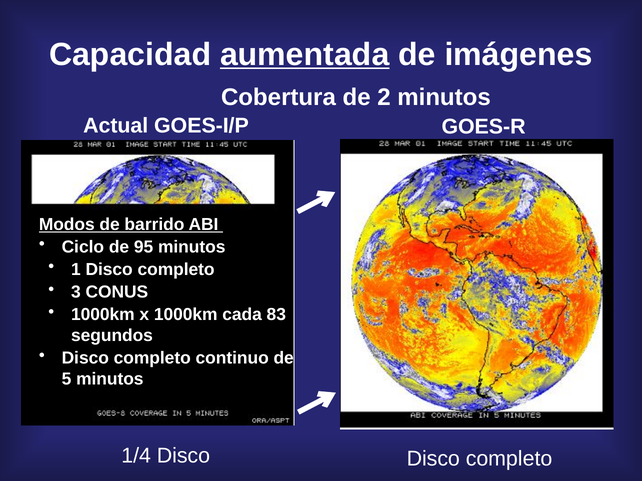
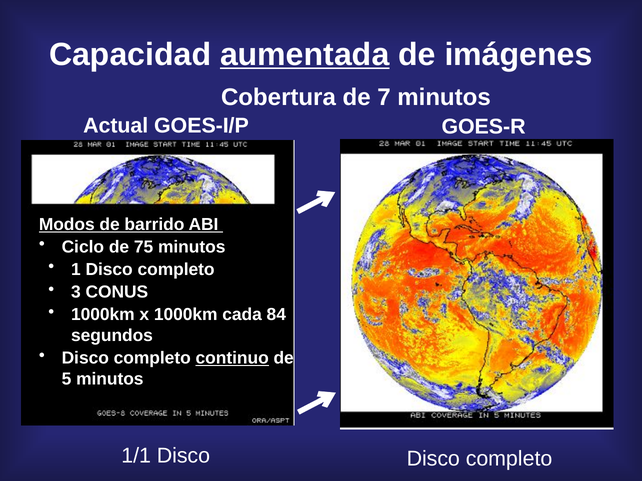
2: 2 -> 7
95: 95 -> 75
83: 83 -> 84
continuo underline: none -> present
1/4: 1/4 -> 1/1
